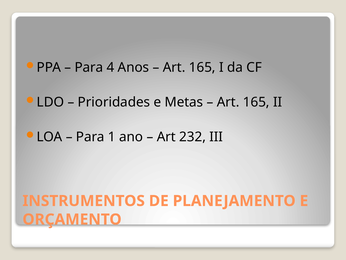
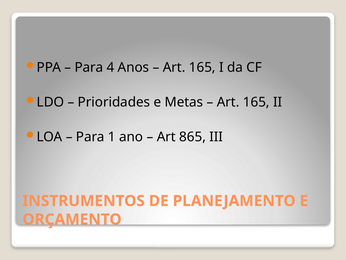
232: 232 -> 865
